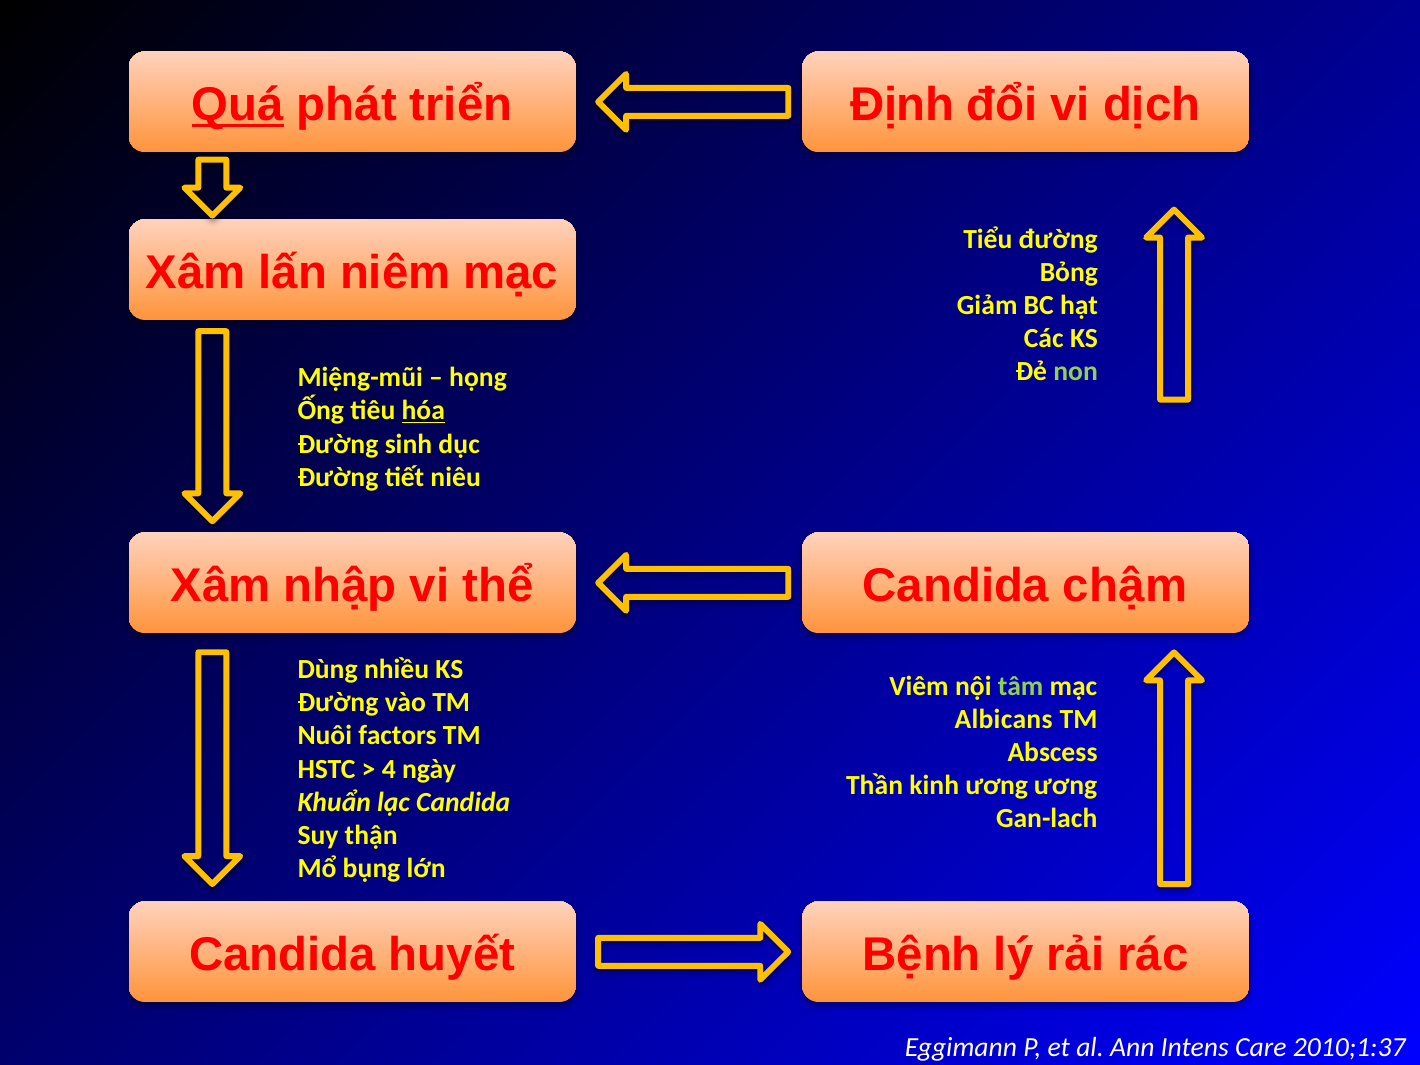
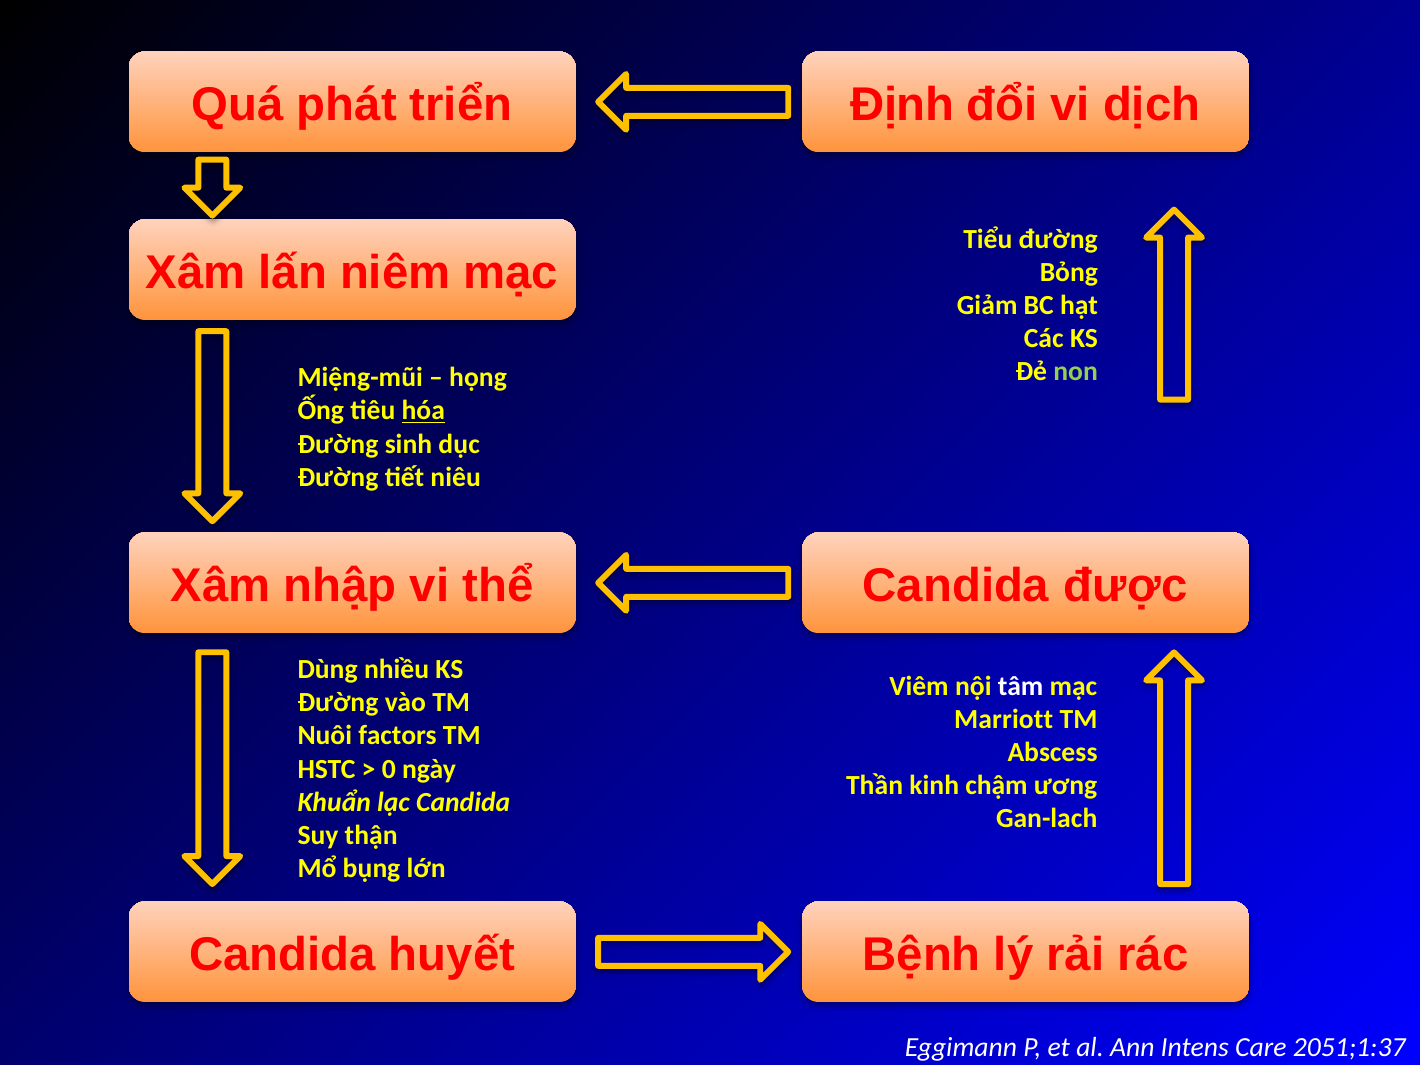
Quá underline: present -> none
chậm: chậm -> được
tâm colour: light green -> white
Albicans: Albicans -> Marriott
4: 4 -> 0
kinh ương: ương -> chậm
2010;1:37: 2010;1:37 -> 2051;1:37
